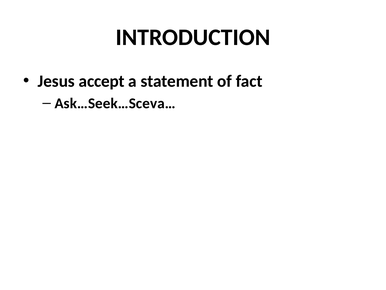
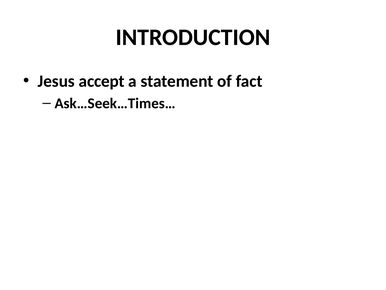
Ask…Seek…Sceva…: Ask…Seek…Sceva… -> Ask…Seek…Times…
